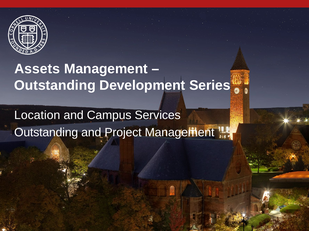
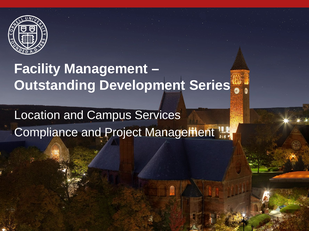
Assets: Assets -> Facility
Outstanding at (46, 133): Outstanding -> Compliance
